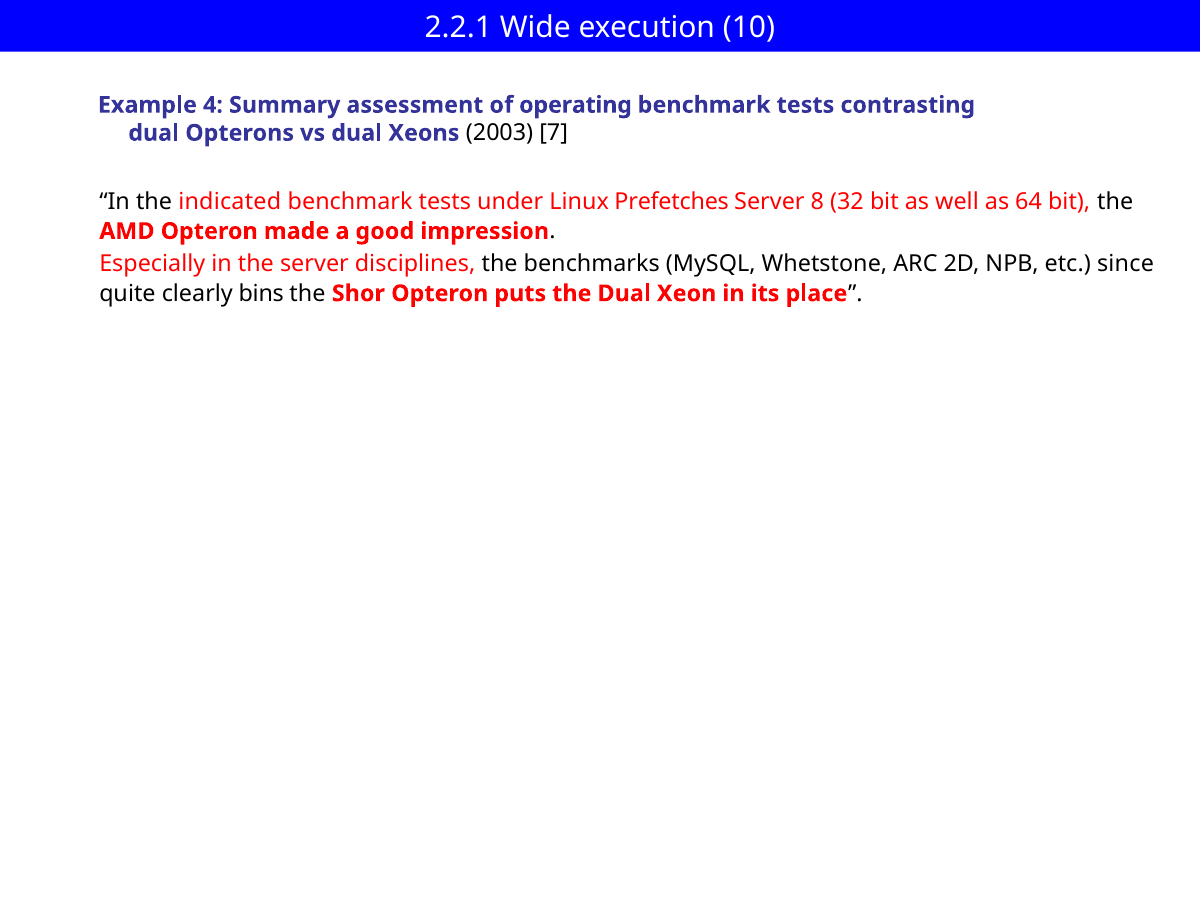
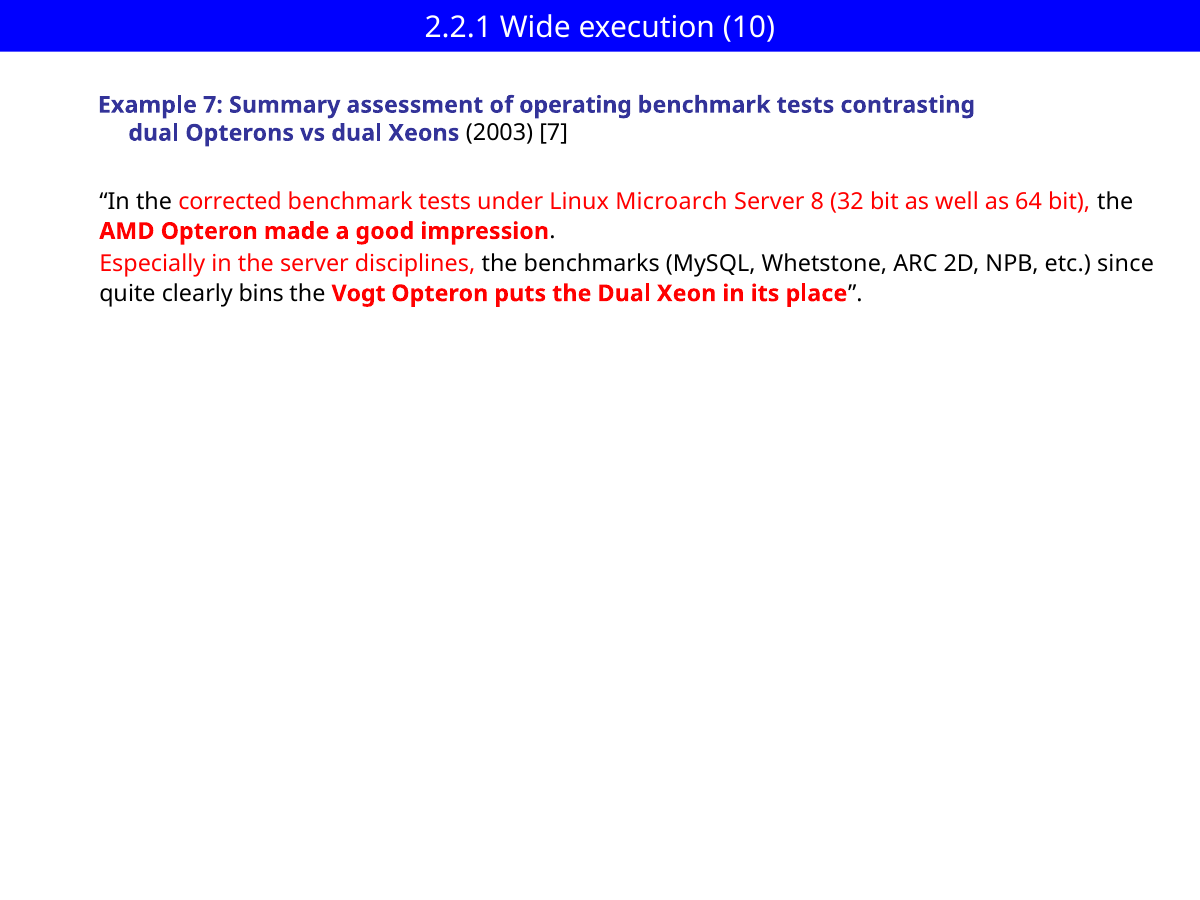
Example 4: 4 -> 7
indicated: indicated -> corrected
Prefetches: Prefetches -> Microarch
Shor: Shor -> Vogt
